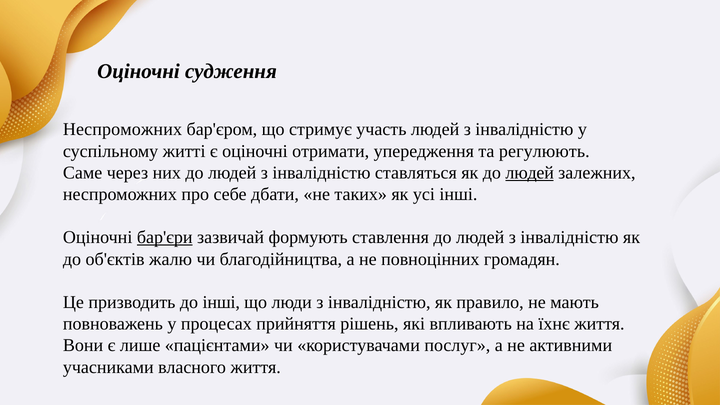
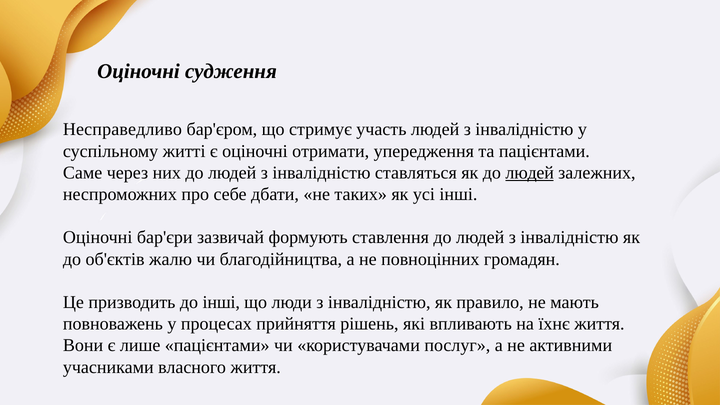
Неспроможних at (122, 129): Неспроможних -> Несправедливо
та регулюють: регулюють -> пацієнтами
бар'єри underline: present -> none
